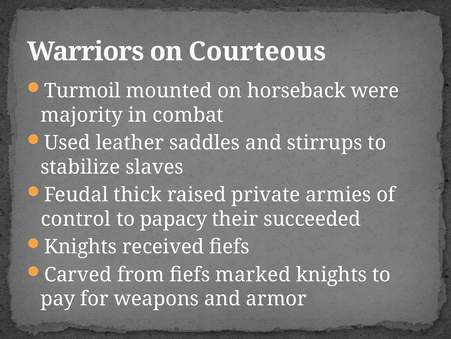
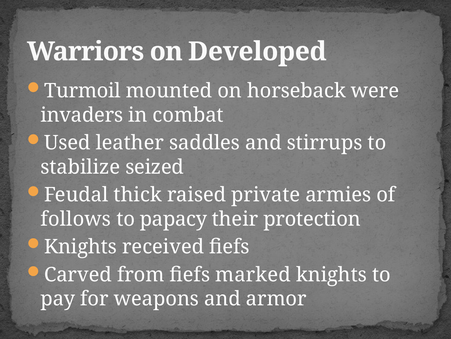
Courteous: Courteous -> Developed
majority: majority -> invaders
slaves: slaves -> seized
control: control -> follows
succeeded: succeeded -> protection
